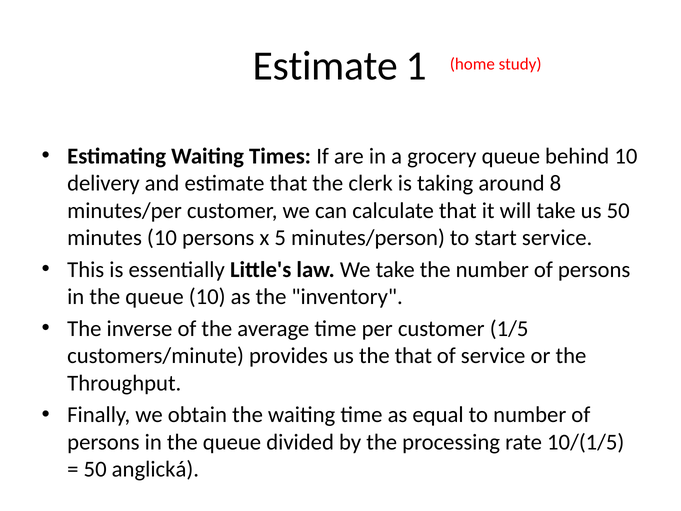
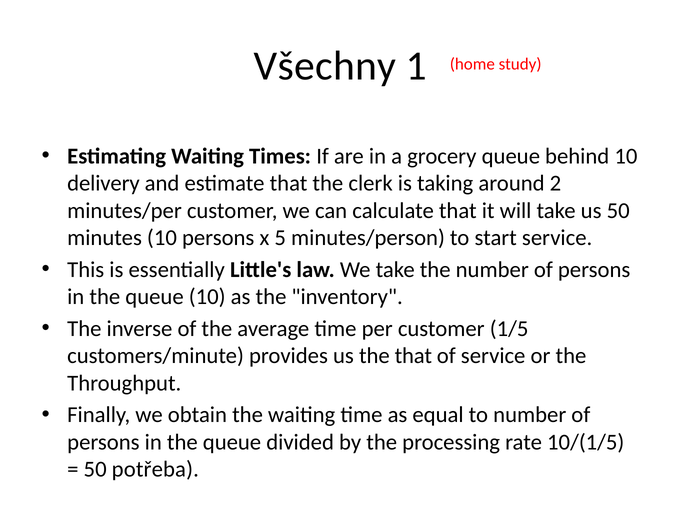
Estimate at (325, 66): Estimate -> Všechny
8: 8 -> 2
anglická: anglická -> potřeba
